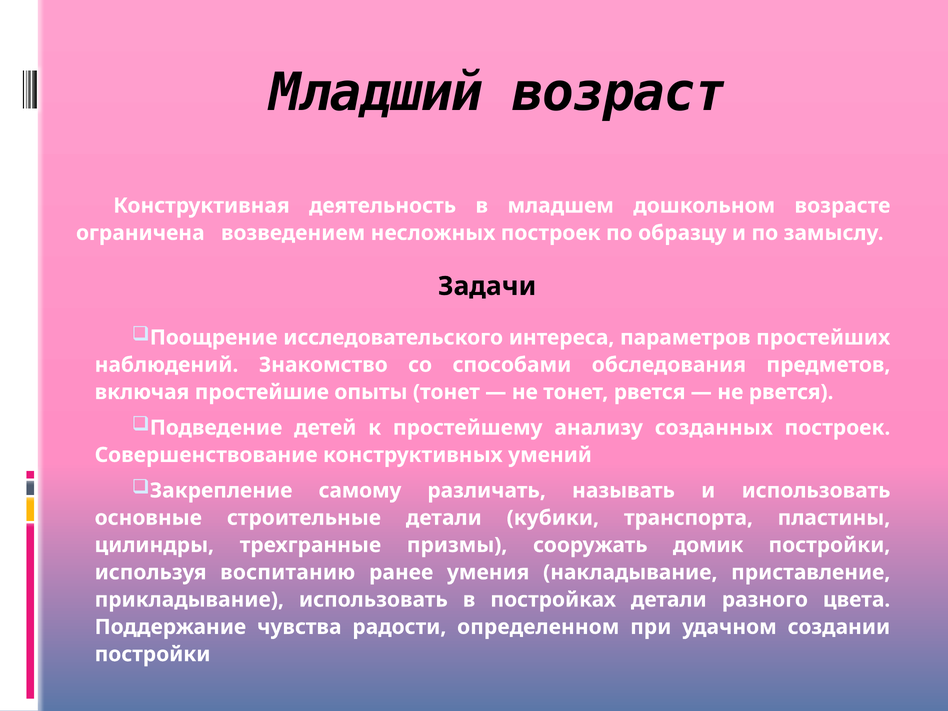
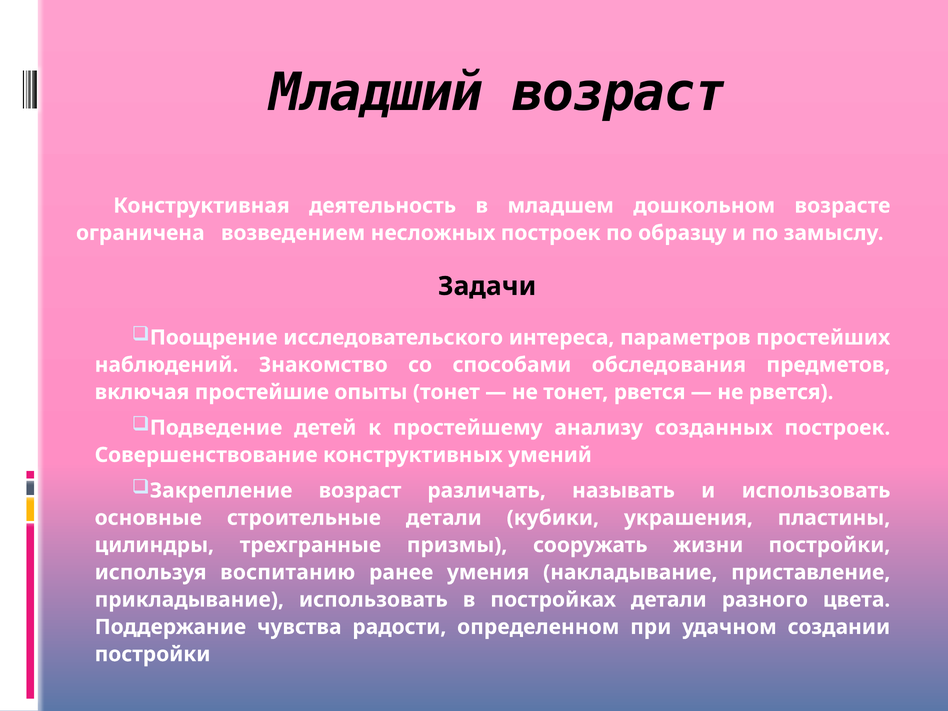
Закрепление самому: самому -> возраст
транспорта: транспорта -> украшения
домик: домик -> жизни
